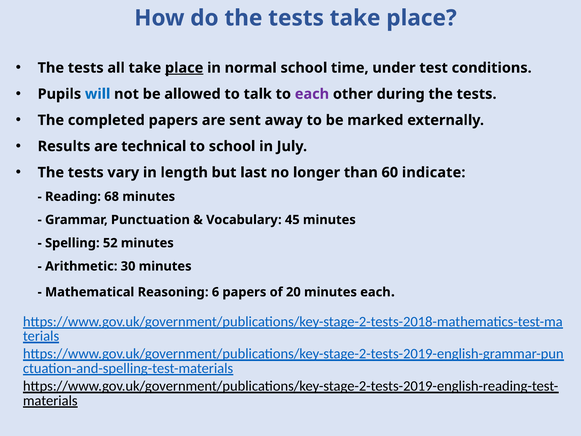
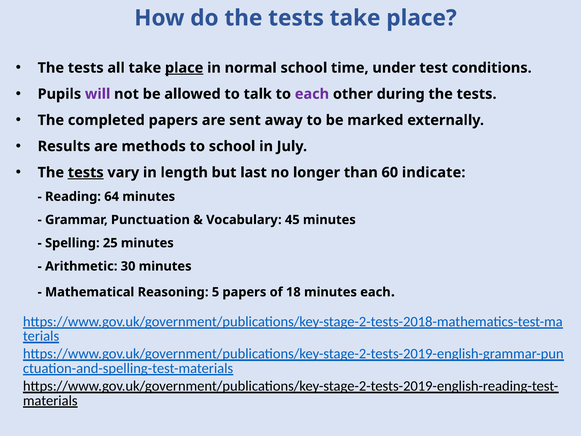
will colour: blue -> purple
technical: technical -> methods
tests at (86, 172) underline: none -> present
68: 68 -> 64
52: 52 -> 25
6: 6 -> 5
20: 20 -> 18
